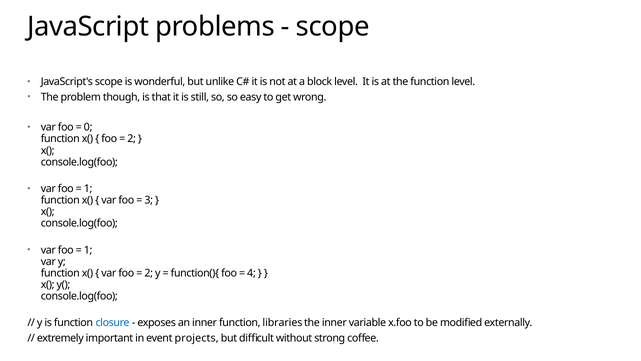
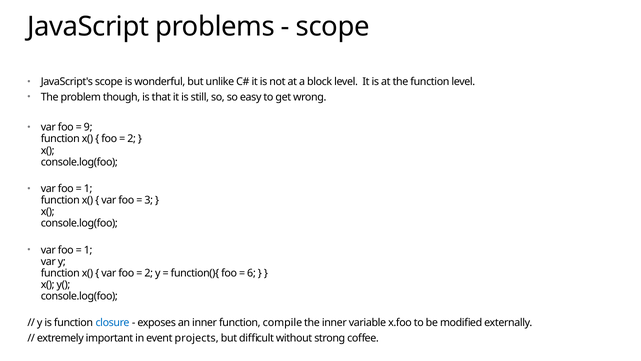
0: 0 -> 9
4: 4 -> 6
libraries: libraries -> compile
